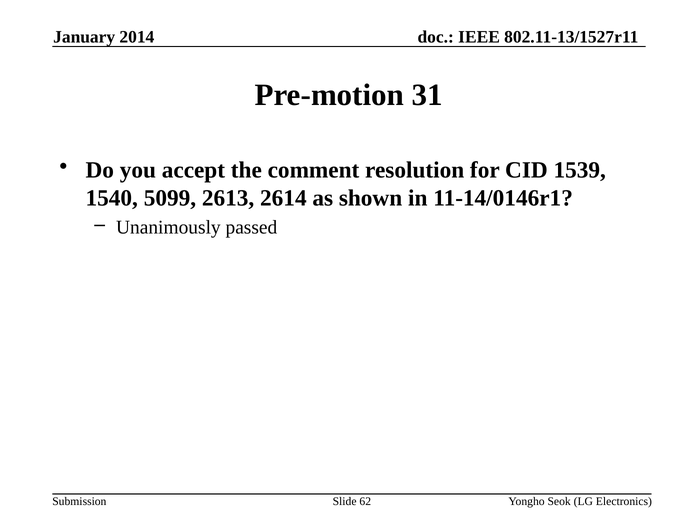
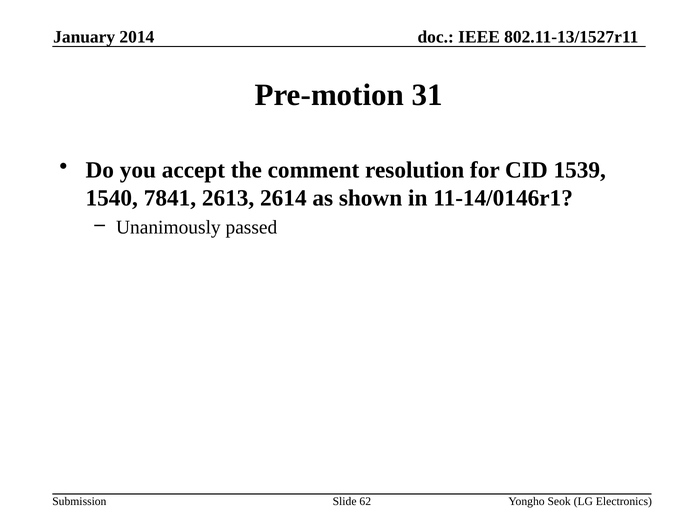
5099: 5099 -> 7841
